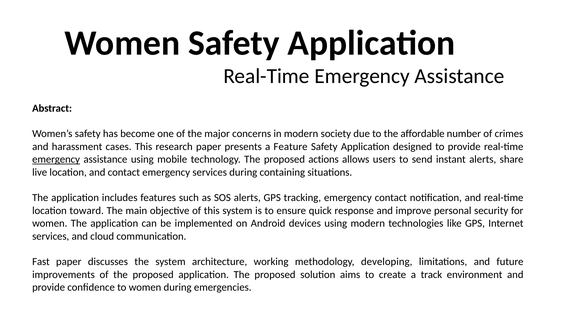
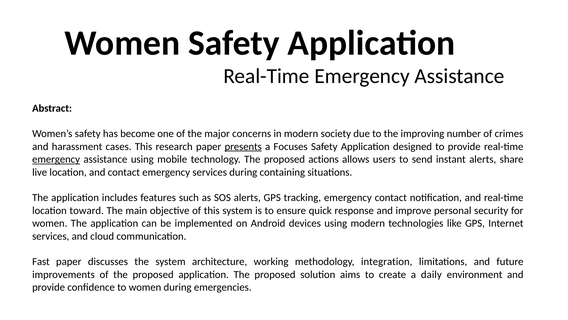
affordable: affordable -> improving
presents underline: none -> present
Feature: Feature -> Focuses
developing: developing -> integration
track: track -> daily
